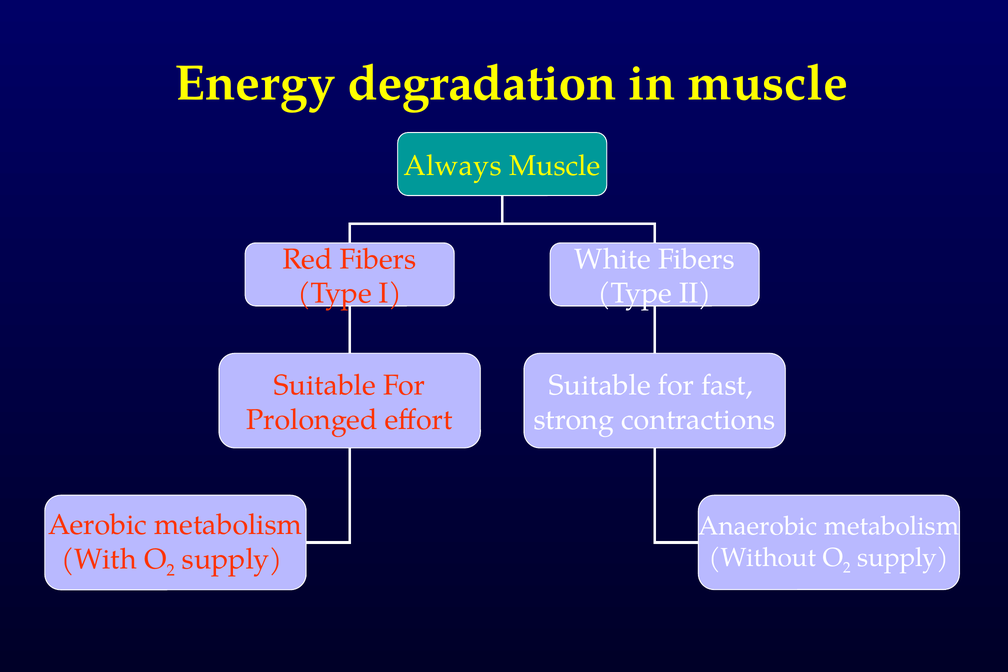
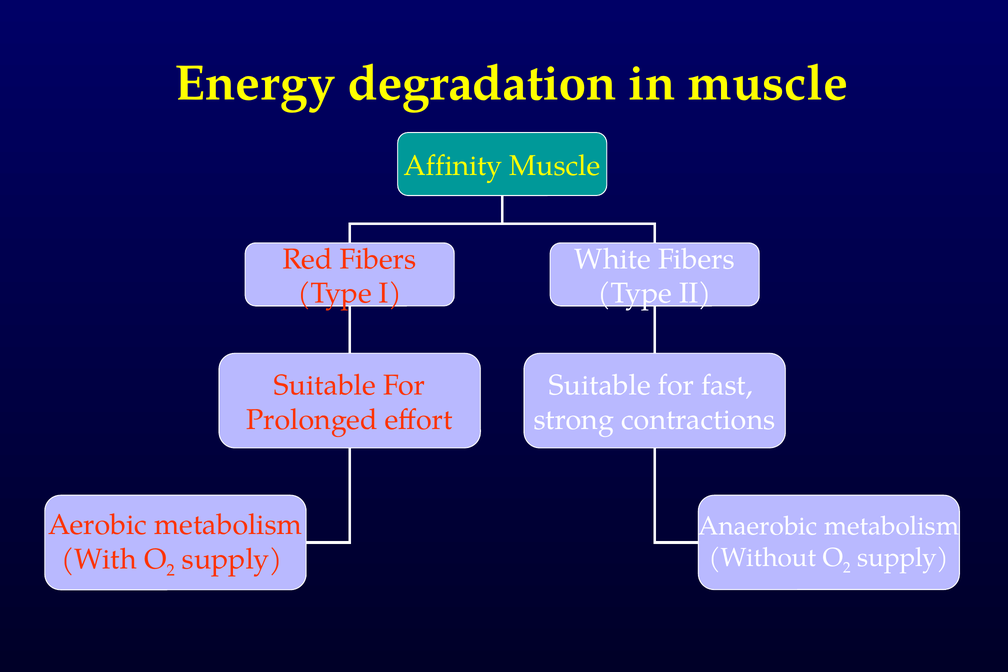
Always: Always -> Affinity
